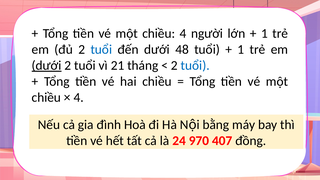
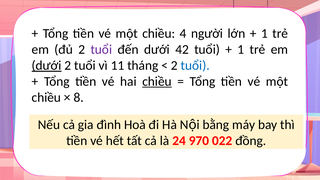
tuổi at (101, 49) colour: blue -> purple
48: 48 -> 42
21: 21 -> 11
chiều at (157, 81) underline: none -> present
4 at (79, 97): 4 -> 8
407: 407 -> 022
